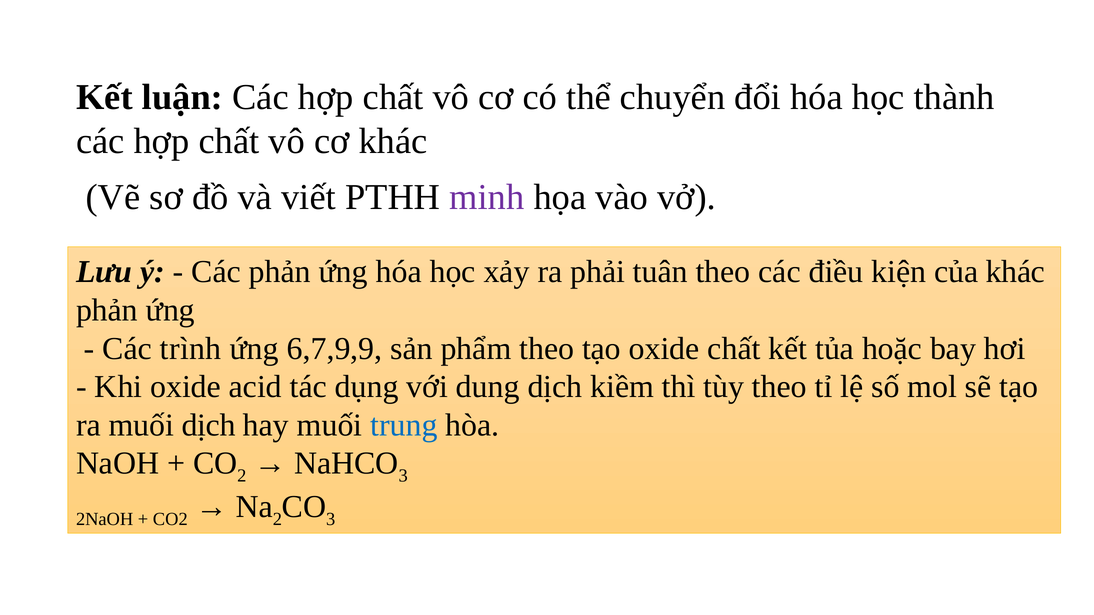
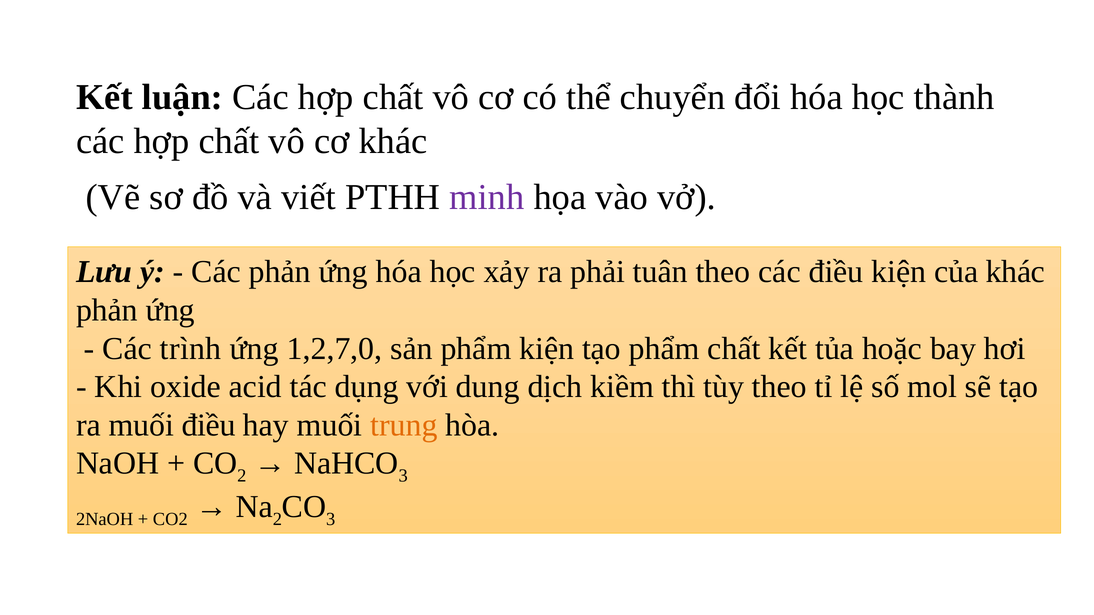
6,7,9,9: 6,7,9,9 -> 1,2,7,0
phẩm theo: theo -> kiện
tạo oxide: oxide -> phẩm
muối dịch: dịch -> điều
trung colour: blue -> orange
